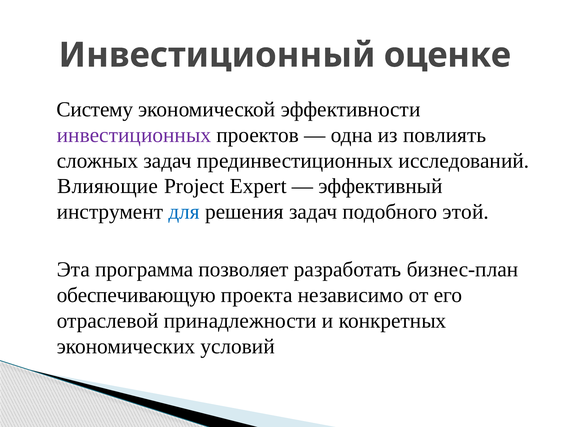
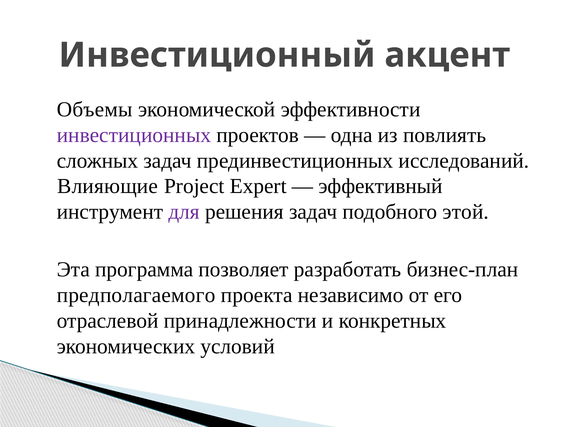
оценке: оценке -> акцент
Систему: Систему -> Объемы
для colour: blue -> purple
обеспечивающую: обеспечивающую -> предполагаемого
